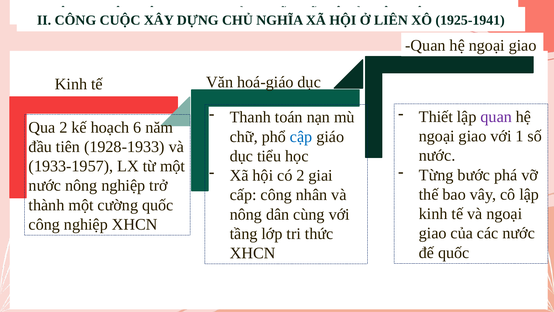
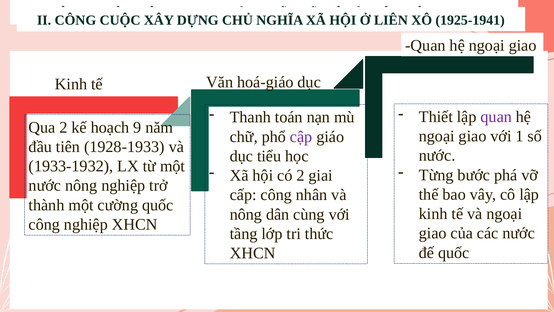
6: 6 -> 9
cập colour: blue -> purple
1933-1957: 1933-1957 -> 1933-1932
